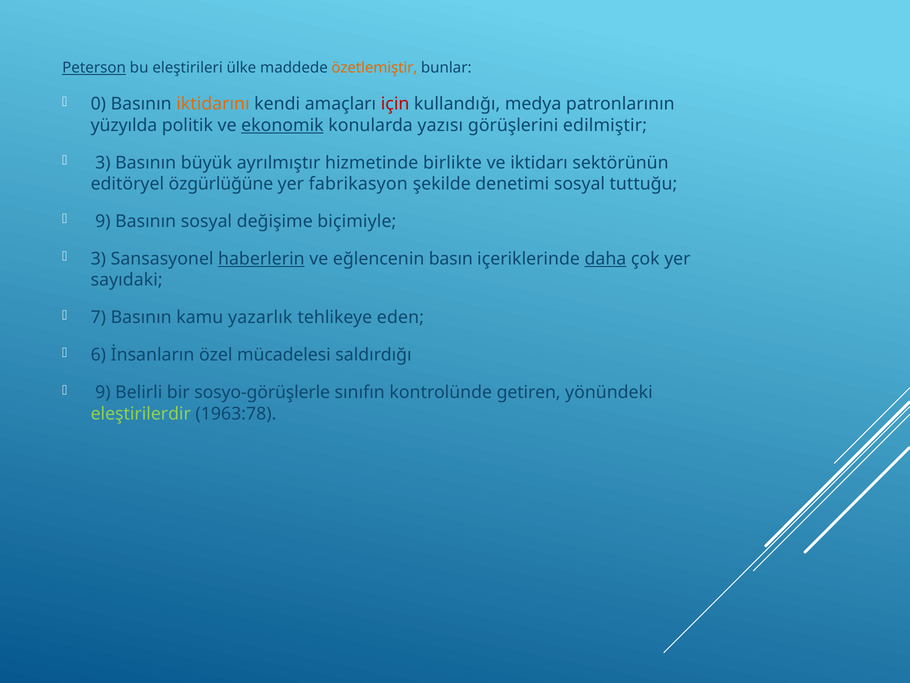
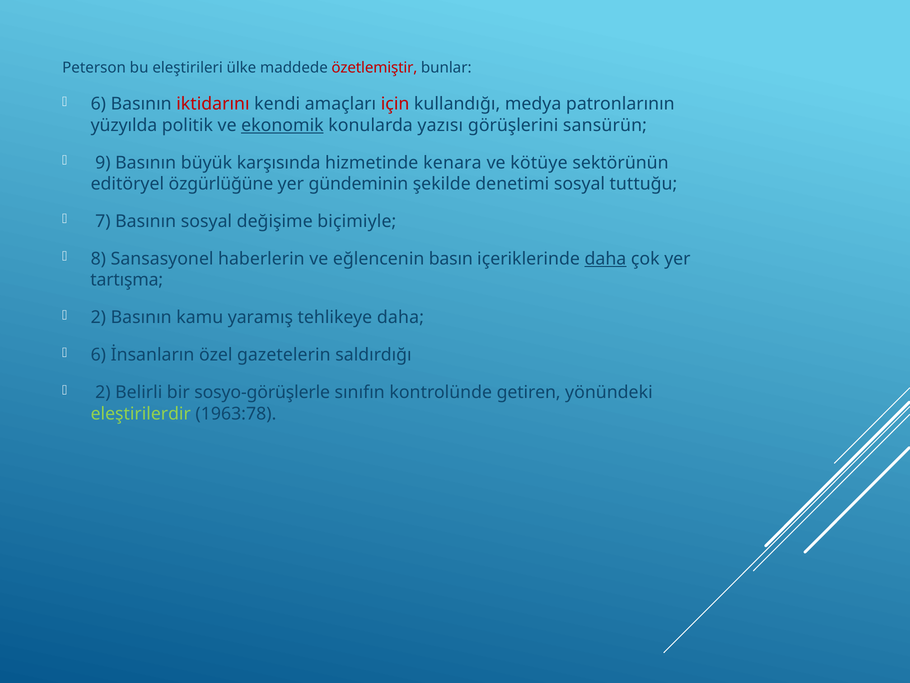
Peterson underline: present -> none
özetlemiştir colour: orange -> red
0 at (98, 104): 0 -> 6
iktidarını colour: orange -> red
edilmiştir: edilmiştir -> sansürün
3 at (103, 163): 3 -> 9
ayrılmıştır: ayrılmıştır -> karşısında
birlikte: birlikte -> kenara
iktidarı: iktidarı -> kötüye
fabrikasyon: fabrikasyon -> gündeminin
9 at (103, 221): 9 -> 7
3 at (98, 259): 3 -> 8
haberlerin underline: present -> none
sayıdaki: sayıdaki -> tartışma
7 at (98, 317): 7 -> 2
yazarlık: yazarlık -> yaramış
tehlikeye eden: eden -> daha
mücadelesi: mücadelesi -> gazetelerin
9 at (103, 392): 9 -> 2
